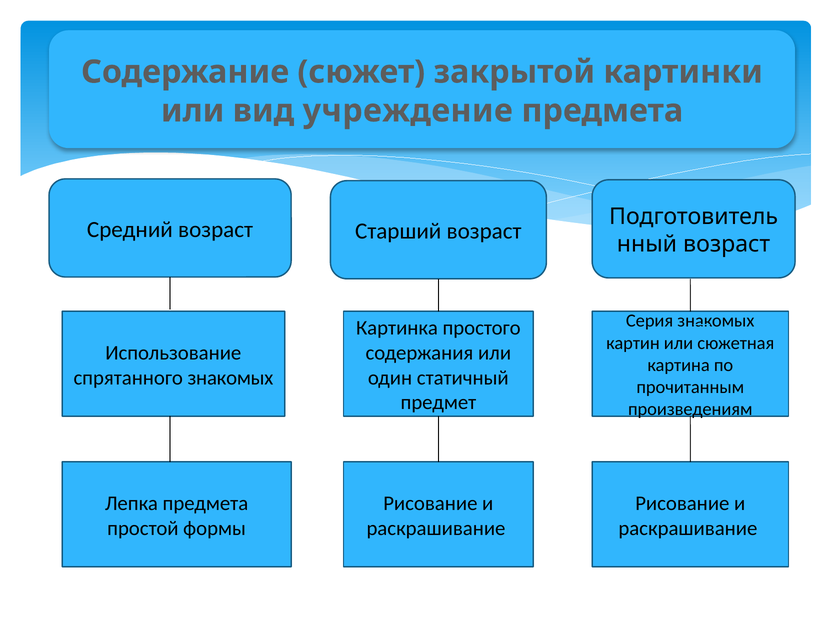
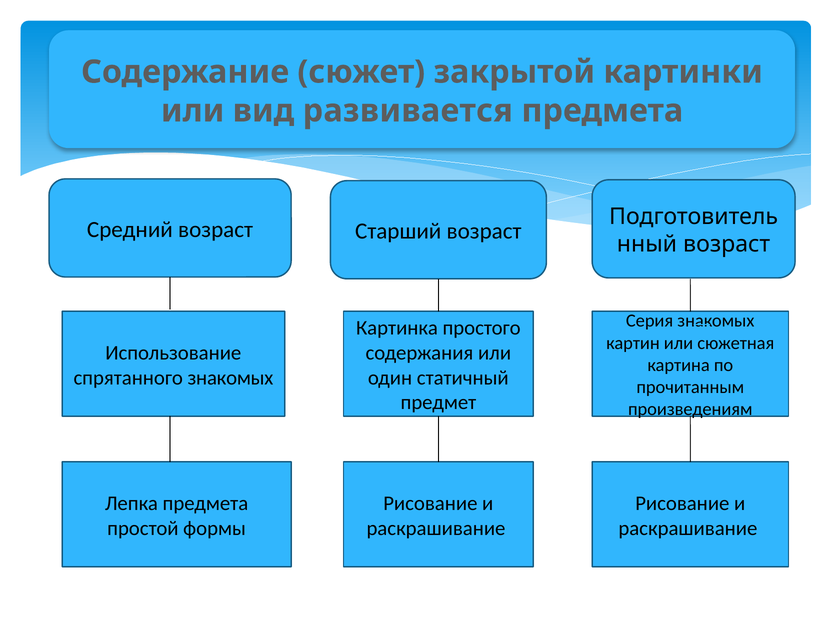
учреждение: учреждение -> развивается
